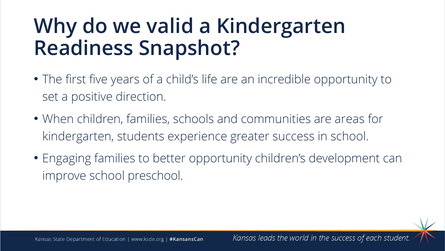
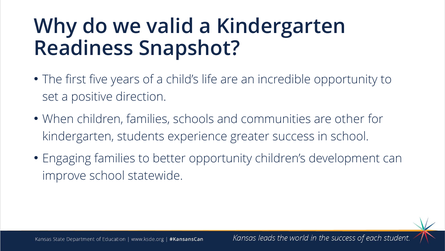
areas: areas -> other
preschool: preschool -> statewide
